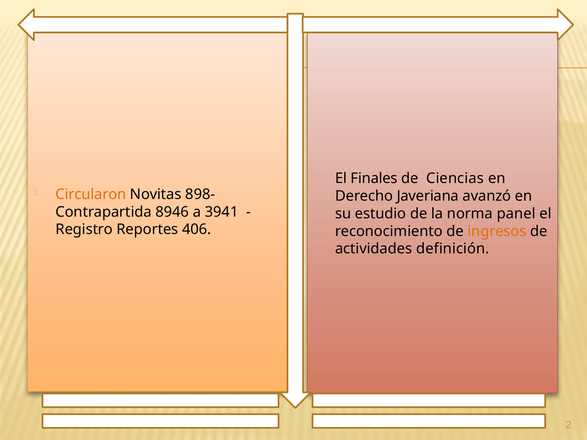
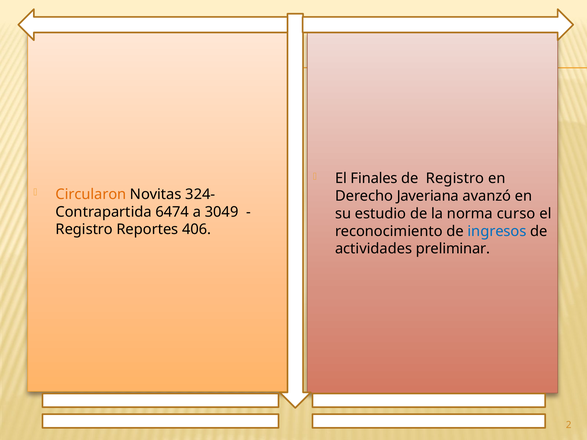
de Ciencias: Ciencias -> Registro
898-: 898- -> 324-
8946: 8946 -> 6474
3941: 3941 -> 3049
panel: panel -> curso
ingresos colour: orange -> blue
definición: definición -> preliminar
